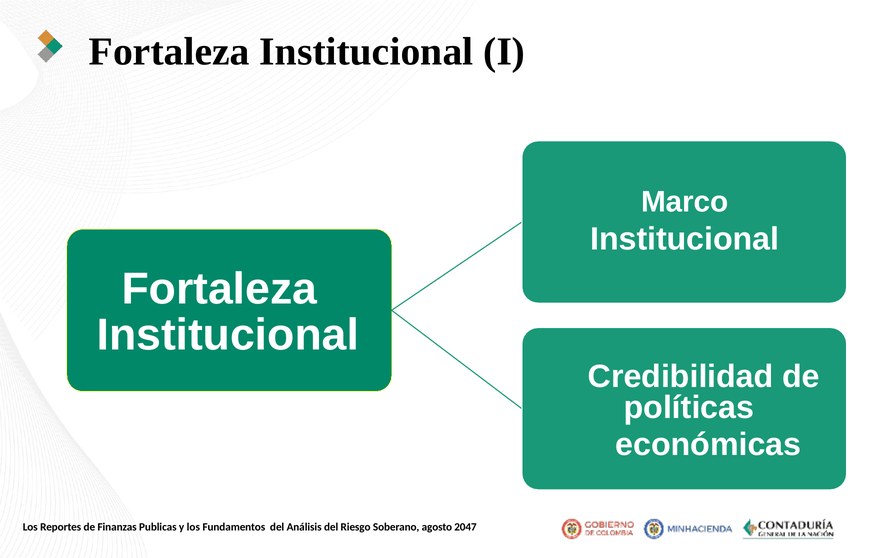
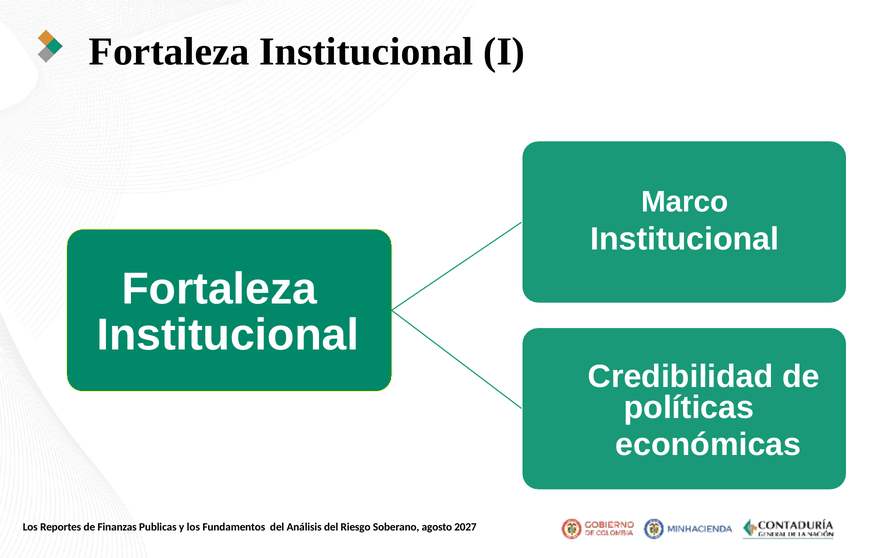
2047: 2047 -> 2027
